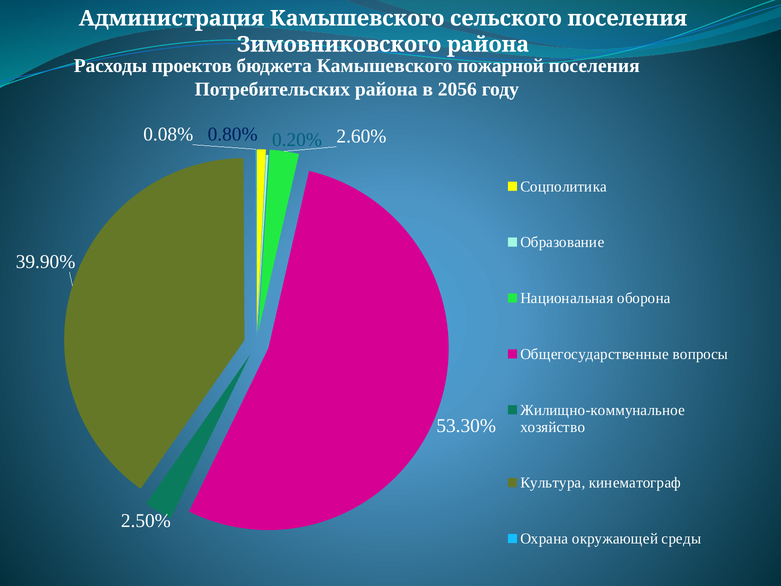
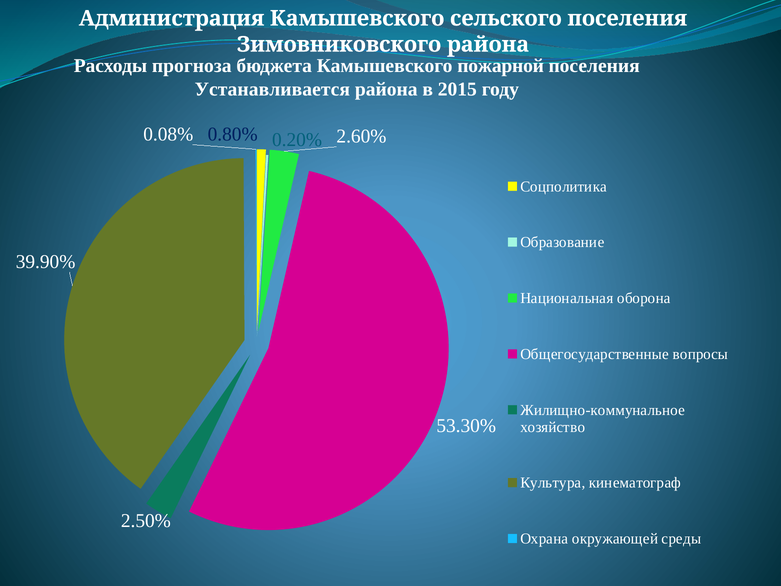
проектов: проектов -> прогноза
Потребительских: Потребительских -> Устанавливается
2056: 2056 -> 2015
